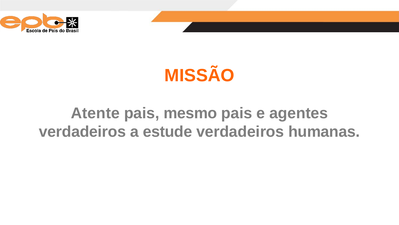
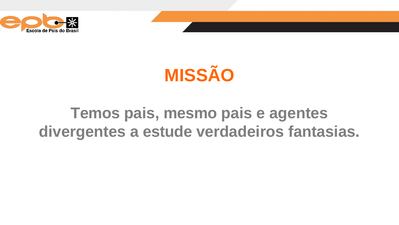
Atente: Atente -> Temos
verdadeiros at (82, 132): verdadeiros -> divergentes
humanas: humanas -> fantasias
